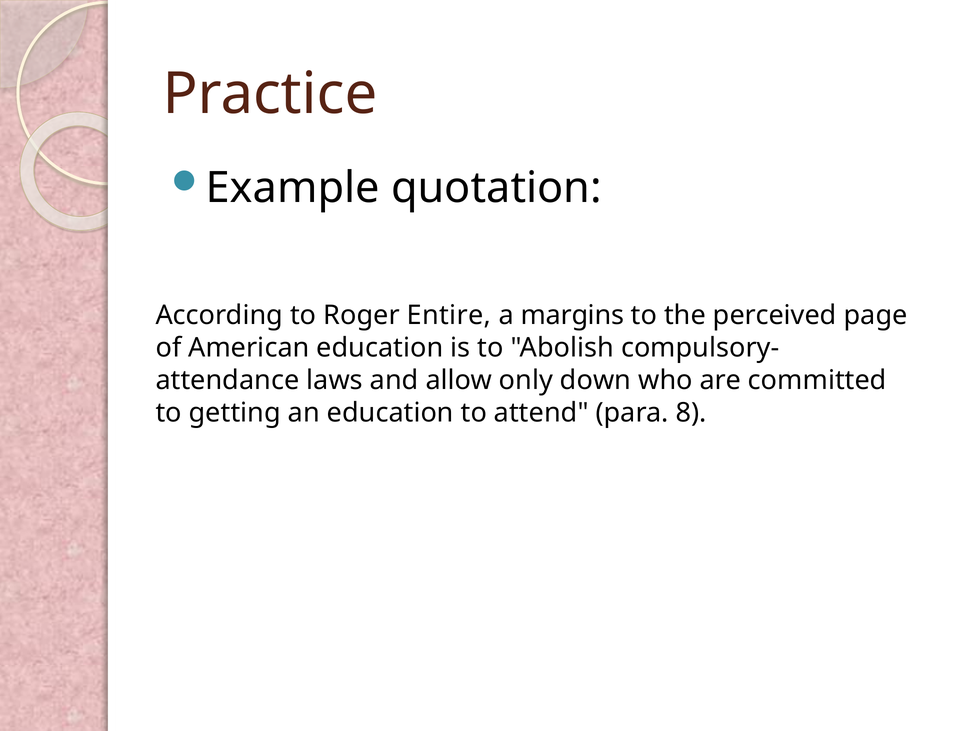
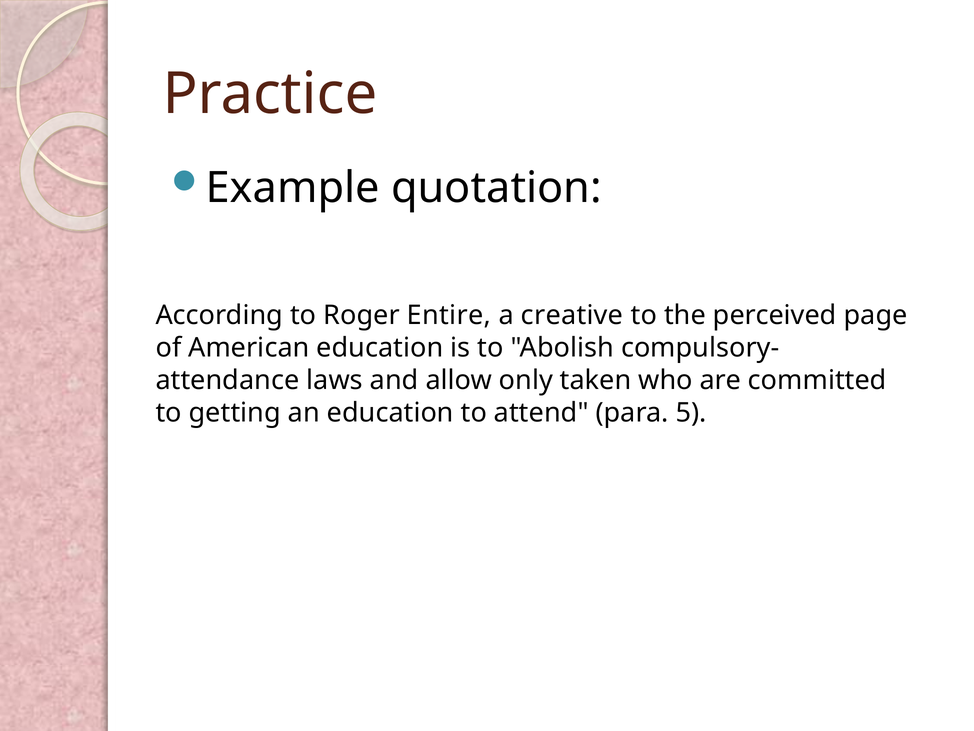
margins: margins -> creative
down: down -> taken
8: 8 -> 5
